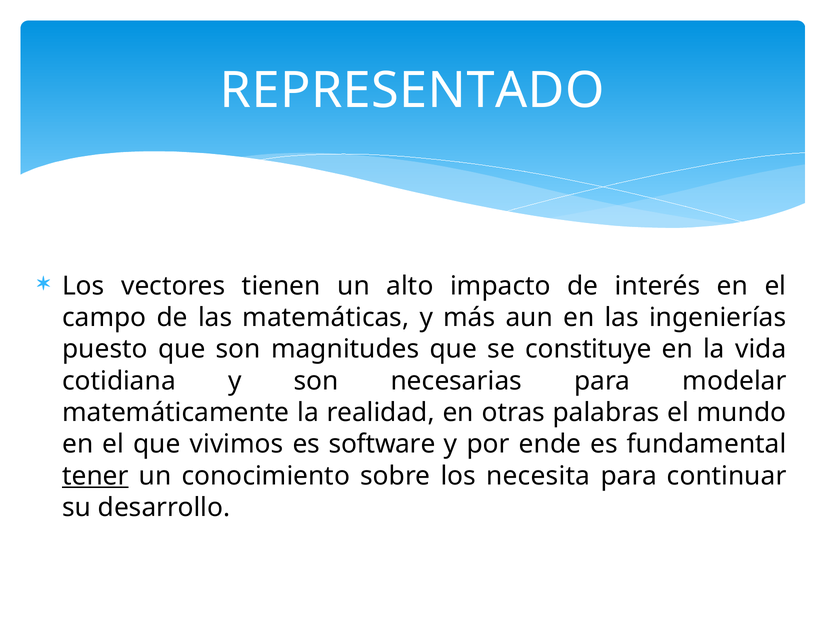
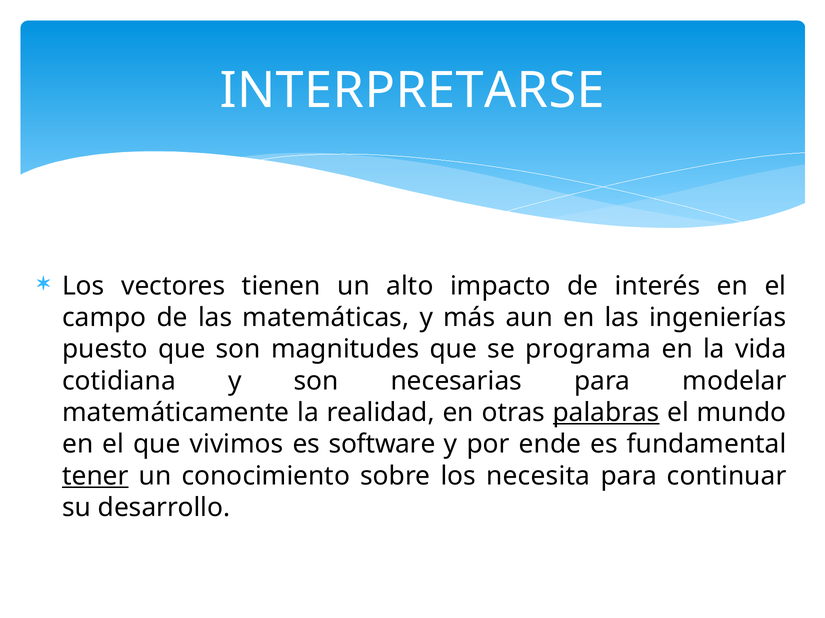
REPRESENTADO: REPRESENTADO -> INTERPRETARSE
constituye: constituye -> programa
palabras underline: none -> present
